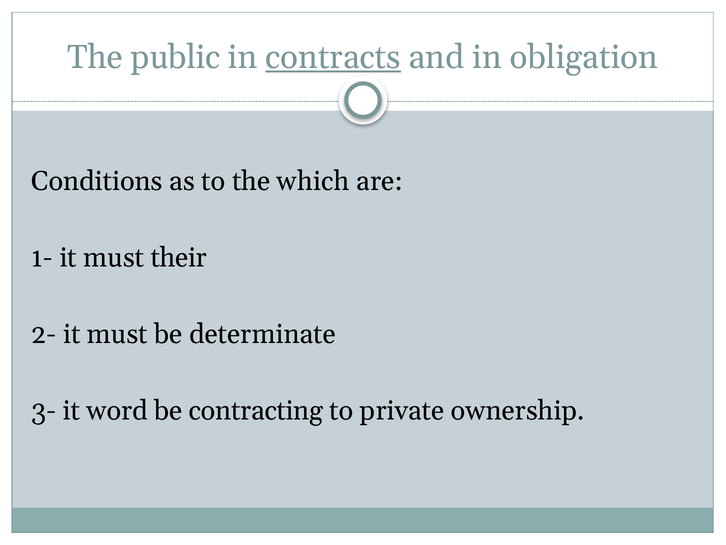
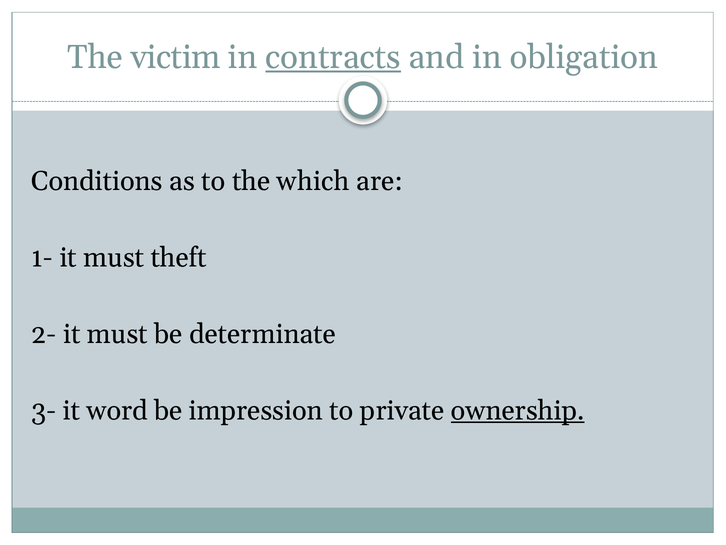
public: public -> victim
their: their -> theft
contracting: contracting -> impression
ownership underline: none -> present
